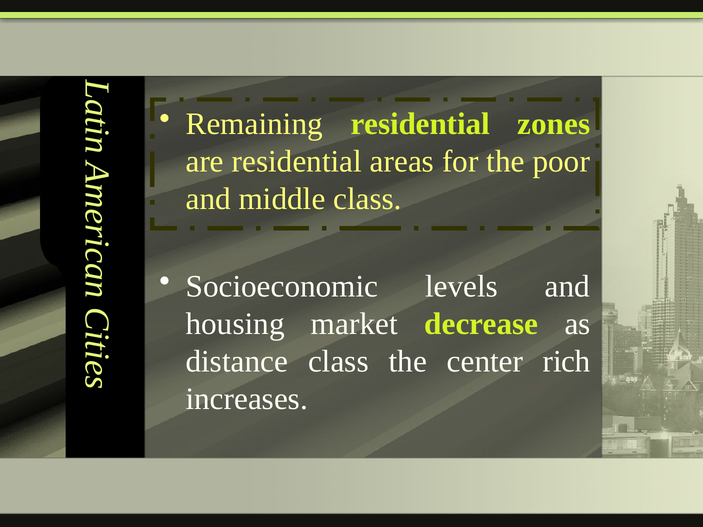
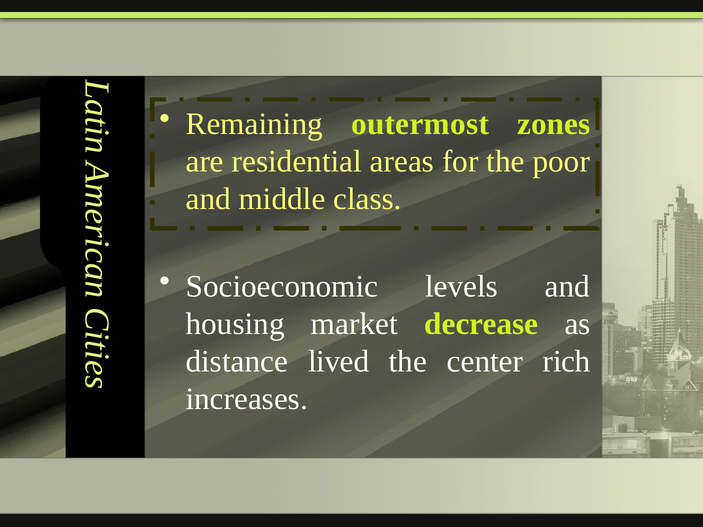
Remaining residential: residential -> outermost
distance class: class -> lived
